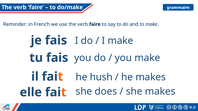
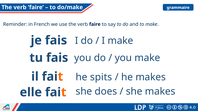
hush: hush -> spits
